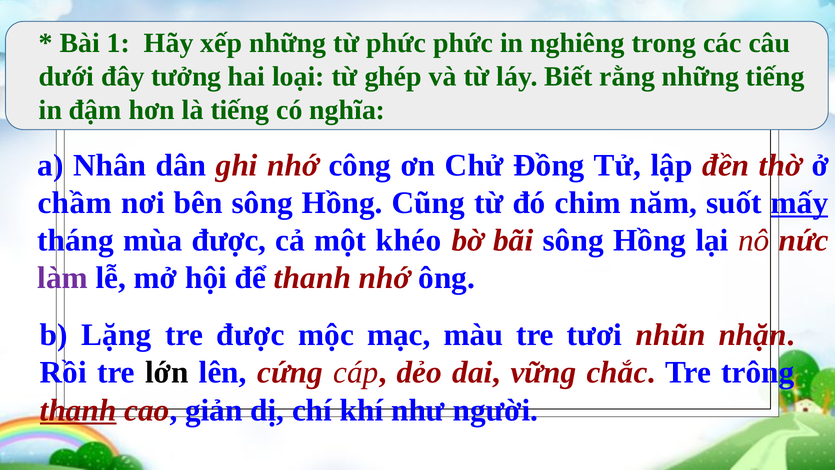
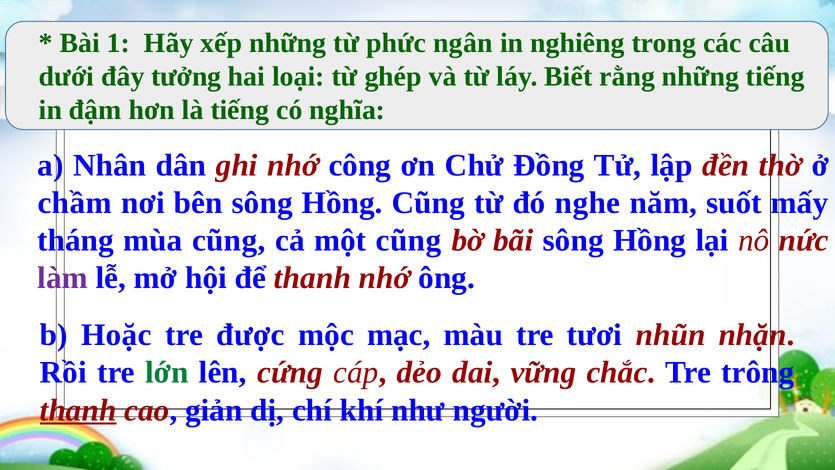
phức phức: phức -> ngân
chim: chim -> nghe
mấy underline: present -> none
mùa được: được -> cũng
một khéo: khéo -> cũng
Lặng: Lặng -> Hoặc
lớn colour: black -> green
